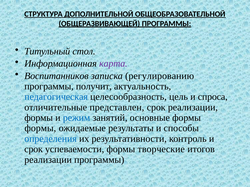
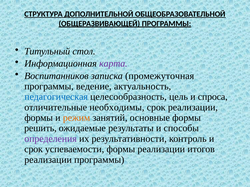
регулированию: регулированию -> промежуточная
получит: получит -> ведение
представлен: представлен -> необходимы
режим colour: blue -> orange
формы at (40, 129): формы -> решить
определения colour: blue -> purple
формы творческие: творческие -> реализации
